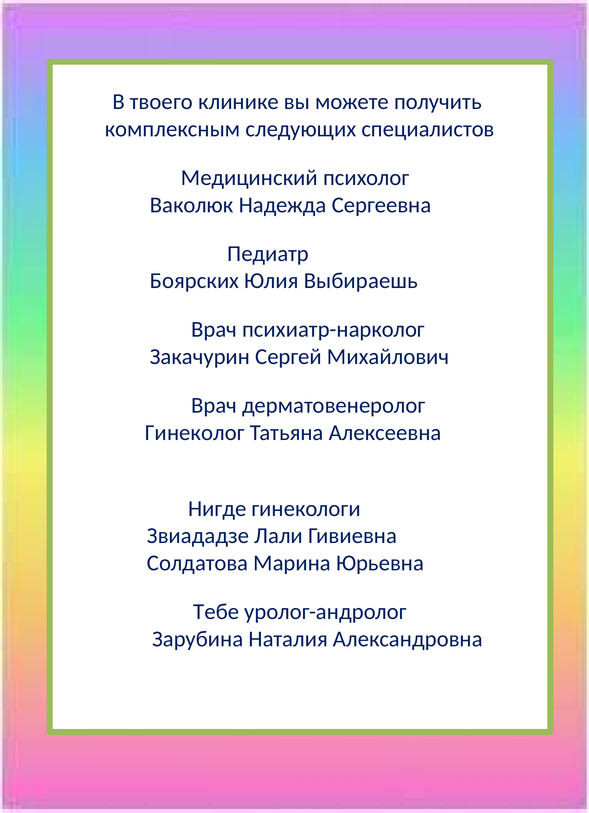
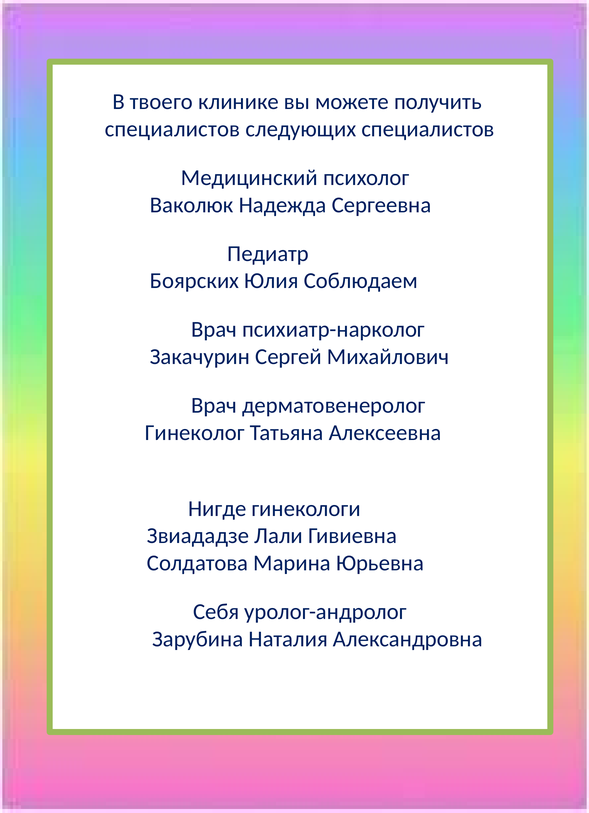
комплексным at (172, 129): комплексным -> специалистов
Выбираешь: Выбираешь -> Соблюдаем
Тебе: Тебе -> Себя
